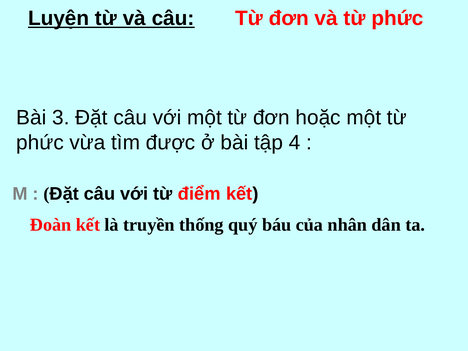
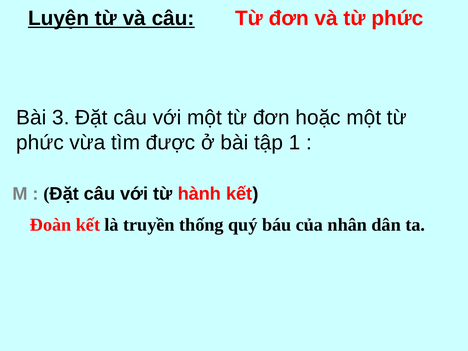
4: 4 -> 1
điểm: điểm -> hành
